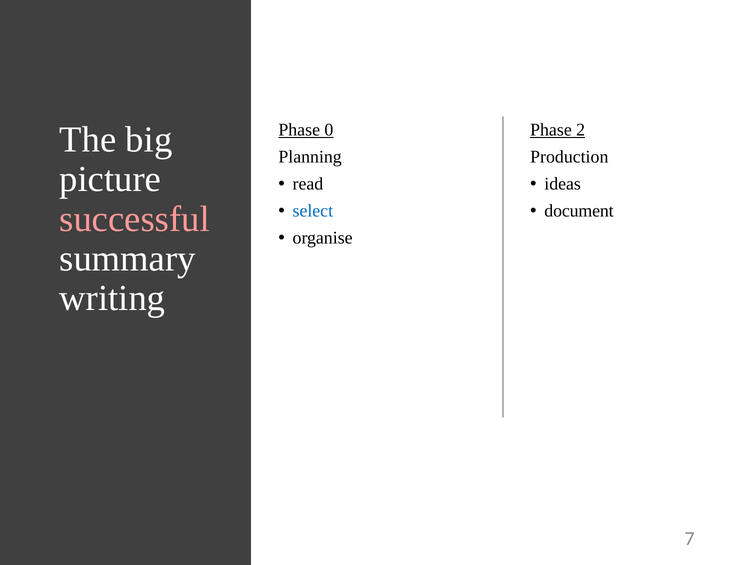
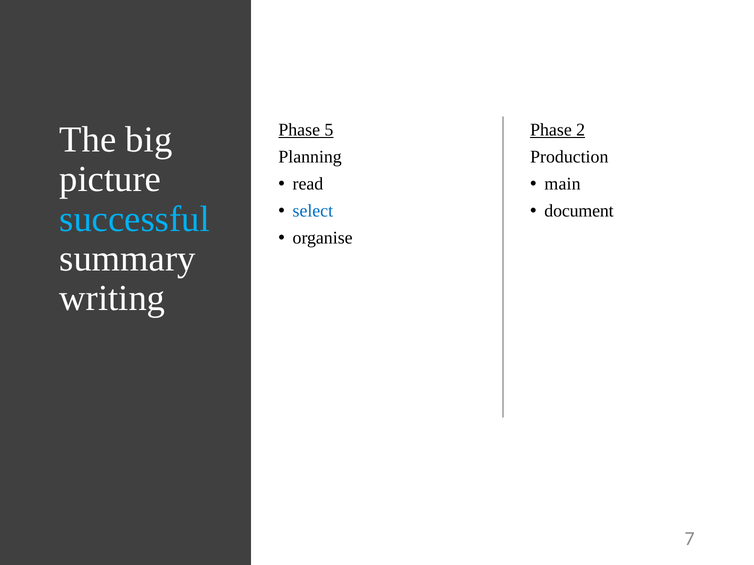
0: 0 -> 5
ideas: ideas -> main
successful colour: pink -> light blue
